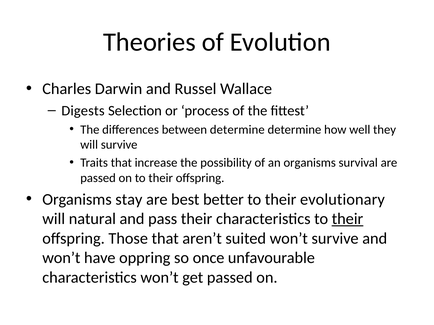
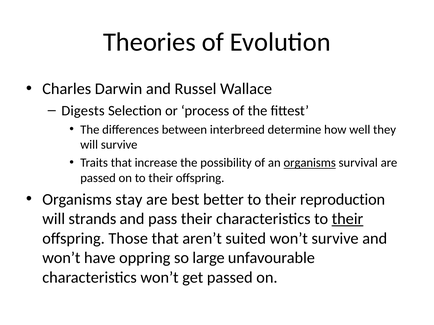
between determine: determine -> interbreed
organisms at (310, 163) underline: none -> present
evolutionary: evolutionary -> reproduction
natural: natural -> strands
once: once -> large
